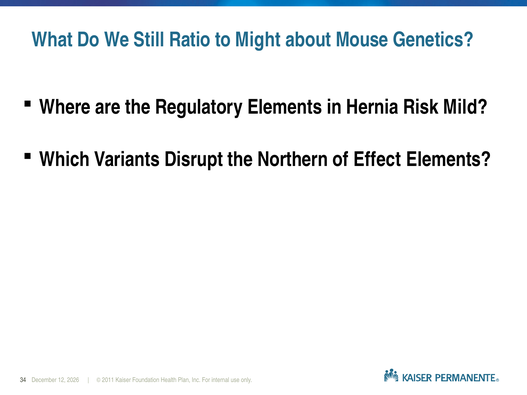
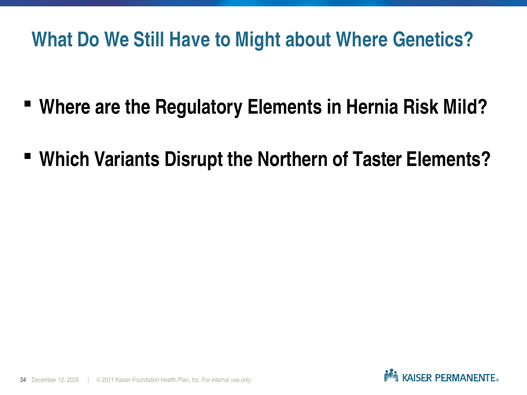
Ratio: Ratio -> Have
about Mouse: Mouse -> Where
Effect: Effect -> Taster
